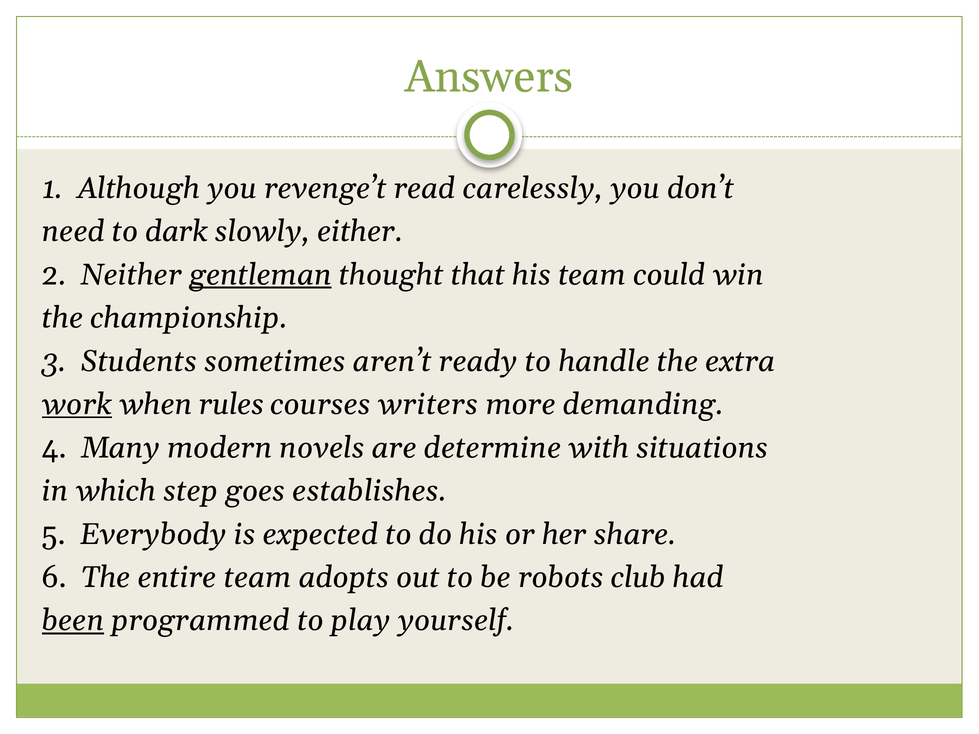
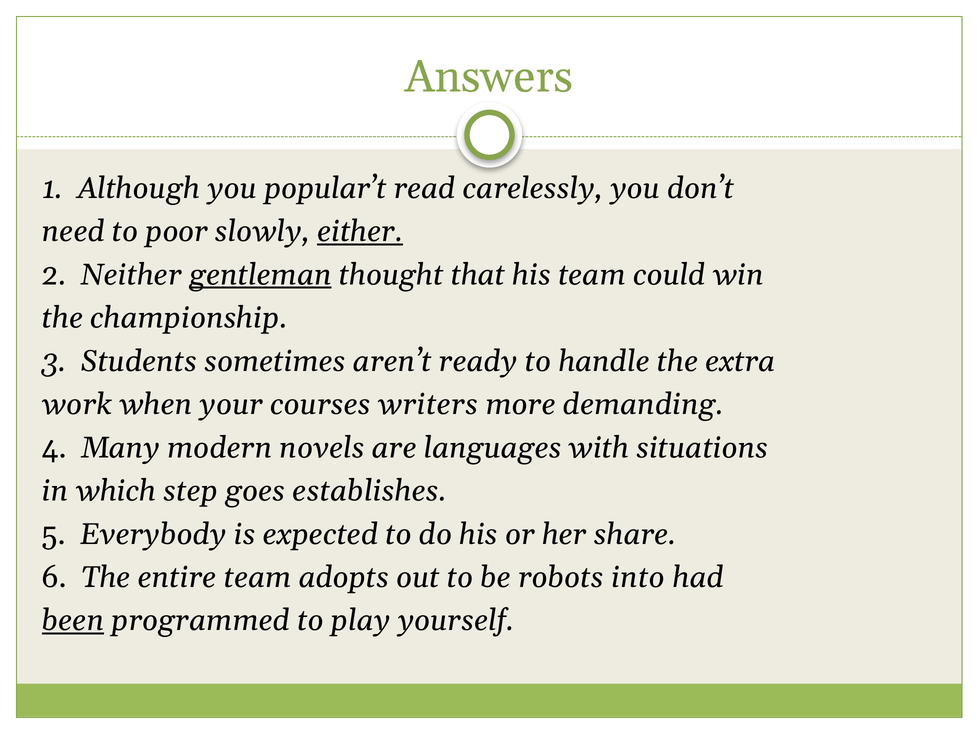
revenge’t: revenge’t -> popular’t
dark: dark -> poor
either underline: none -> present
work underline: present -> none
rules: rules -> your
determine: determine -> languages
club: club -> into
